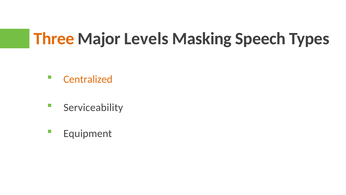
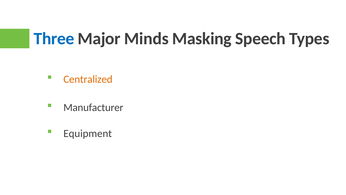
Three colour: orange -> blue
Levels: Levels -> Minds
Serviceability: Serviceability -> Manufacturer
